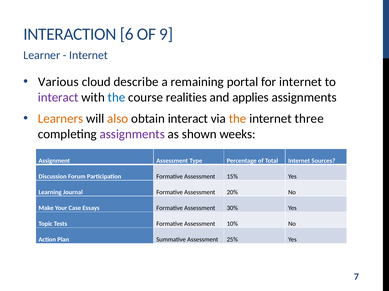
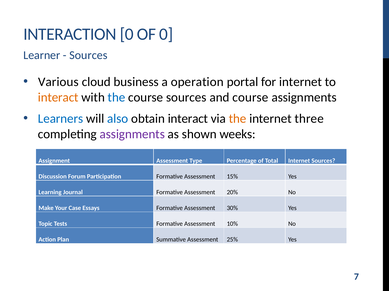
INTERACTION 6: 6 -> 0
OF 9: 9 -> 0
Internet at (89, 55): Internet -> Sources
describe: describe -> business
remaining: remaining -> operation
interact at (58, 98) colour: purple -> orange
course realities: realities -> sources
and applies: applies -> course
Learners colour: orange -> blue
also colour: orange -> blue
